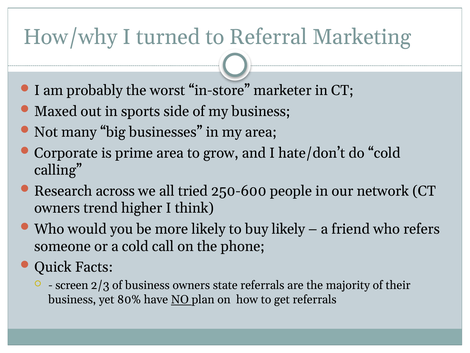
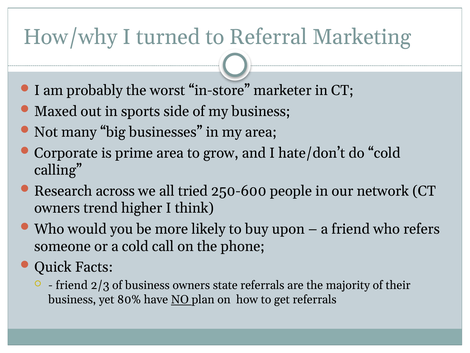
buy likely: likely -> upon
screen at (72, 285): screen -> friend
